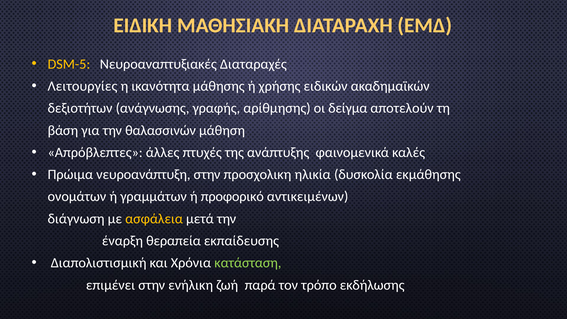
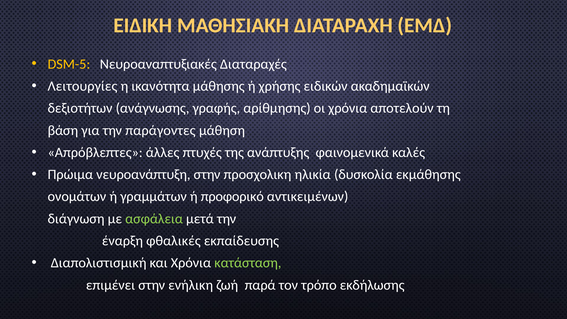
οι δείγμα: δείγμα -> χρόνια
θαλασσινών: θαλασσινών -> παράγοντες
ασφάλεια colour: yellow -> light green
θεραπεία: θεραπεία -> φθαλικές
